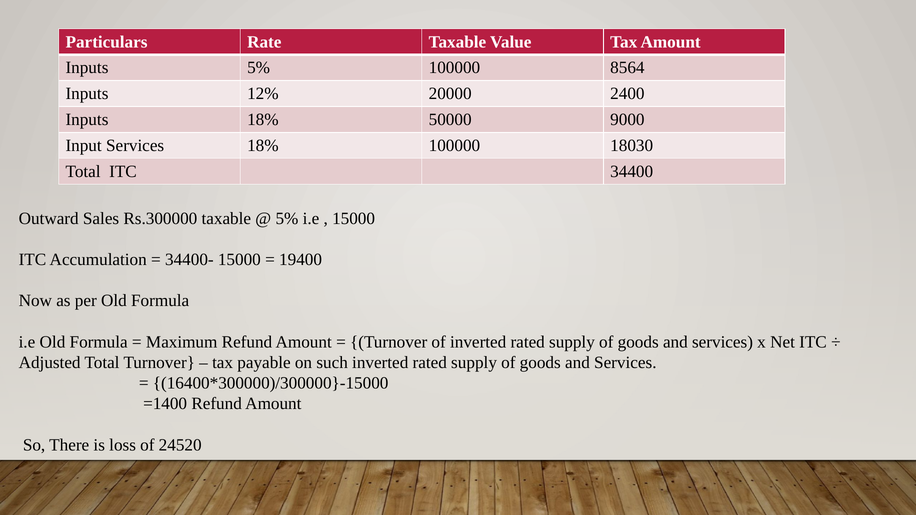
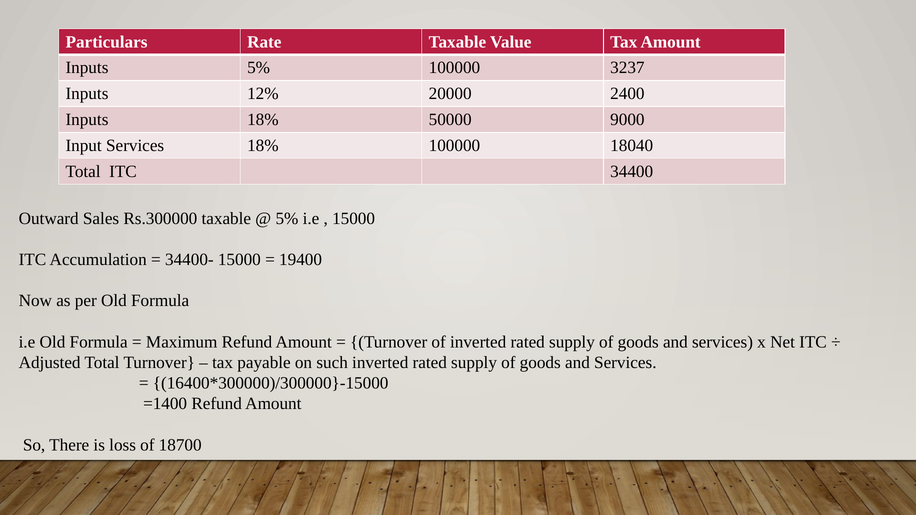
8564: 8564 -> 3237
18030: 18030 -> 18040
24520: 24520 -> 18700
